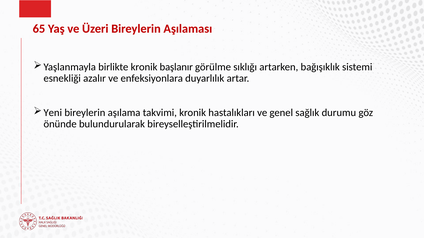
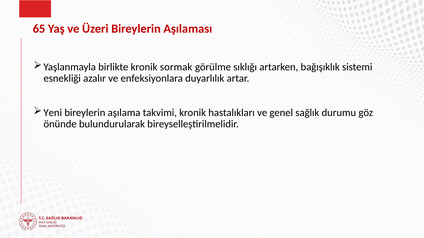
başlanır: başlanır -> sormak
